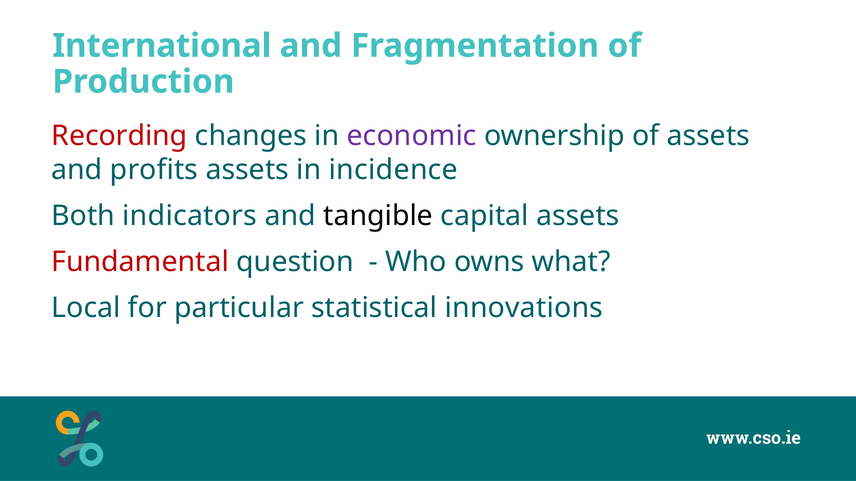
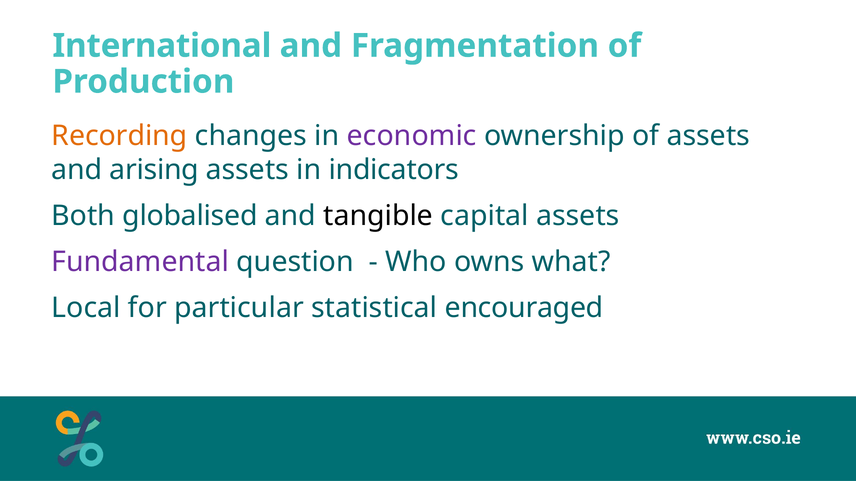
Recording colour: red -> orange
profits: profits -> arising
incidence: incidence -> indicators
indicators: indicators -> globalised
Fundamental colour: red -> purple
innovations: innovations -> encouraged
